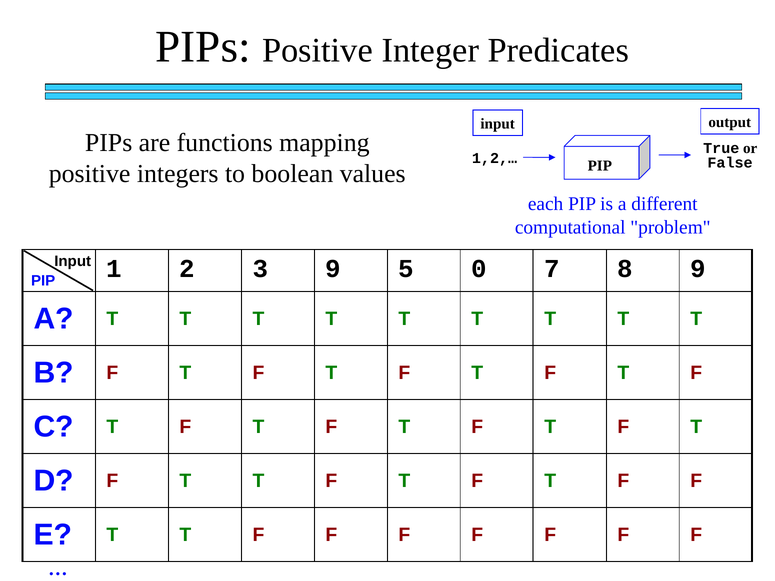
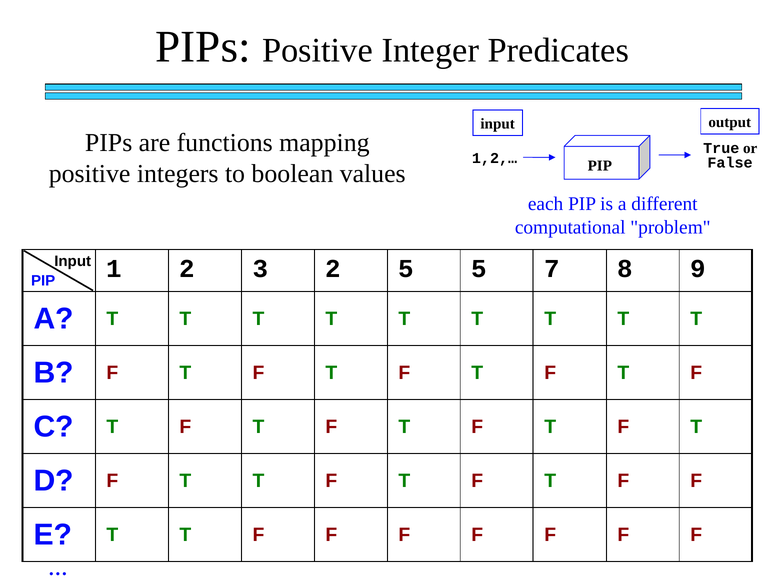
3 9: 9 -> 2
5 0: 0 -> 5
